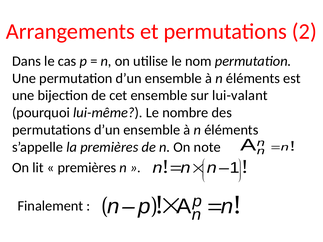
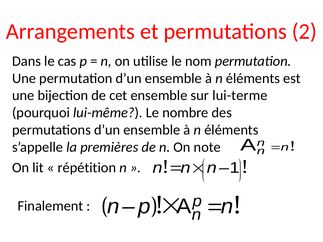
lui-valant: lui-valant -> lui-terme
premières at (87, 168): premières -> répétition
